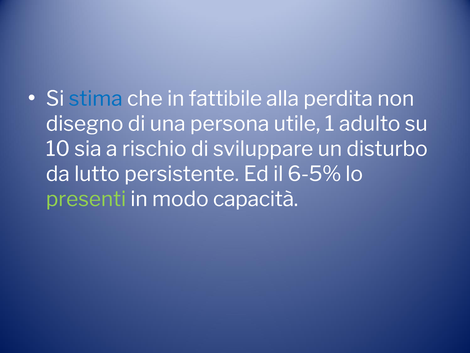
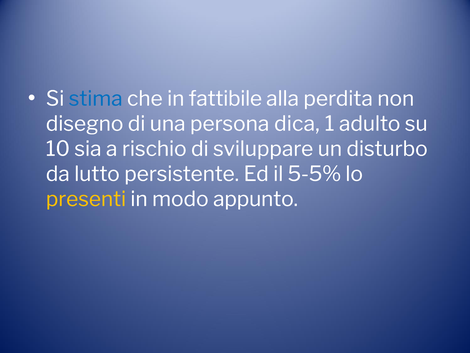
utile: utile -> dica
6-5%: 6-5% -> 5-5%
presenti colour: light green -> yellow
capacità: capacità -> appunto
